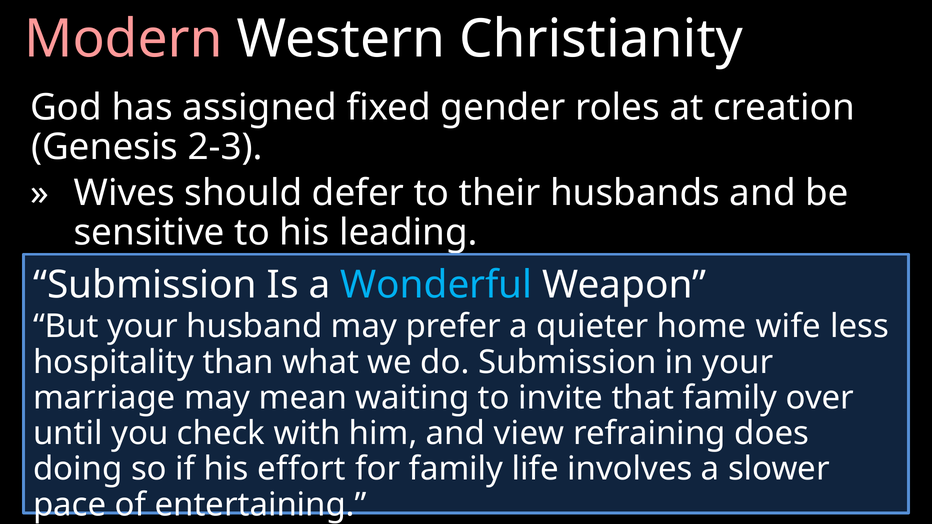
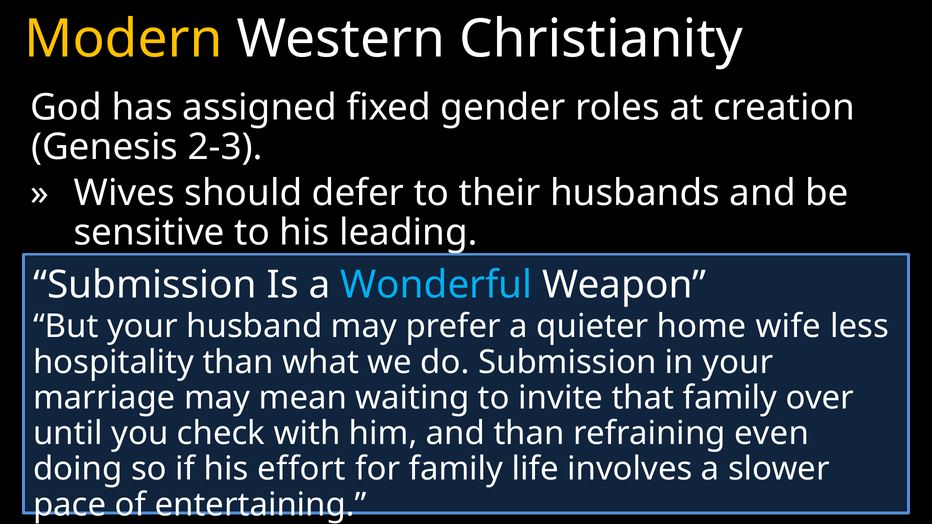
Modern colour: pink -> yellow
and view: view -> than
does: does -> even
